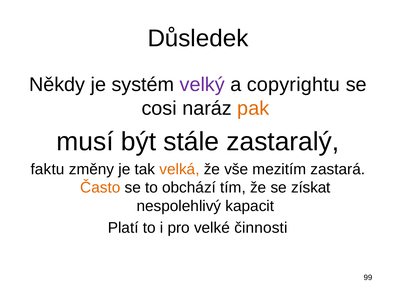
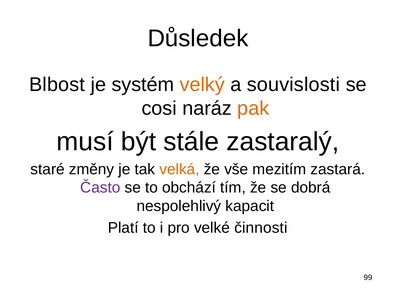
Někdy: Někdy -> Blbost
velký colour: purple -> orange
copyrightu: copyrightu -> souvislosti
faktu: faktu -> staré
Často colour: orange -> purple
získat: získat -> dobrá
